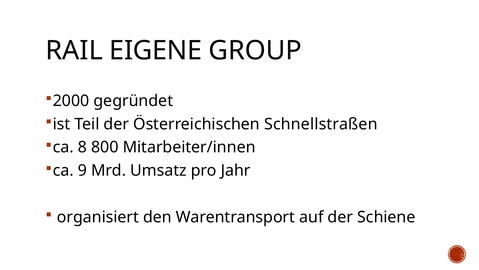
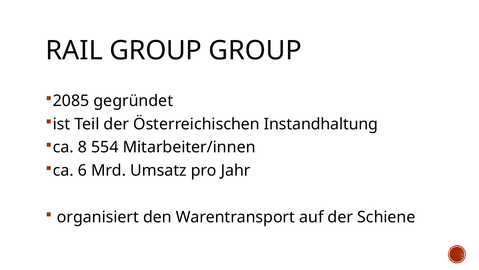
RAIL EIGENE: EIGENE -> GROUP
2000: 2000 -> 2085
Schnellstraßen: Schnellstraßen -> Instandhaltung
800: 800 -> 554
9: 9 -> 6
